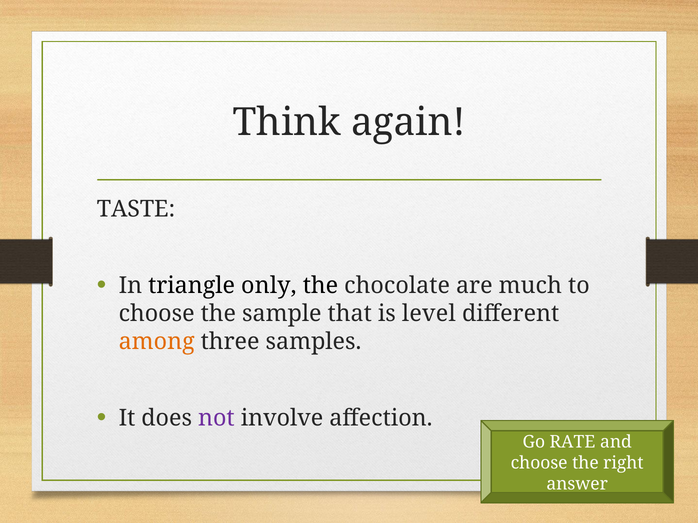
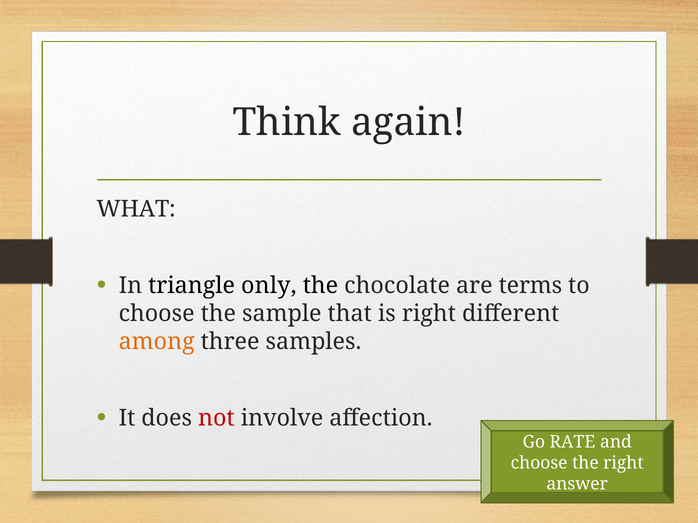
TASTE: TASTE -> WHAT
much: much -> terms
is level: level -> right
not colour: purple -> red
